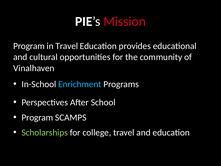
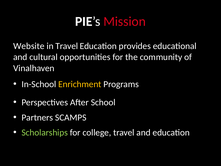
Program at (29, 46): Program -> Website
Enrichment colour: light blue -> yellow
Program at (37, 117): Program -> Partners
